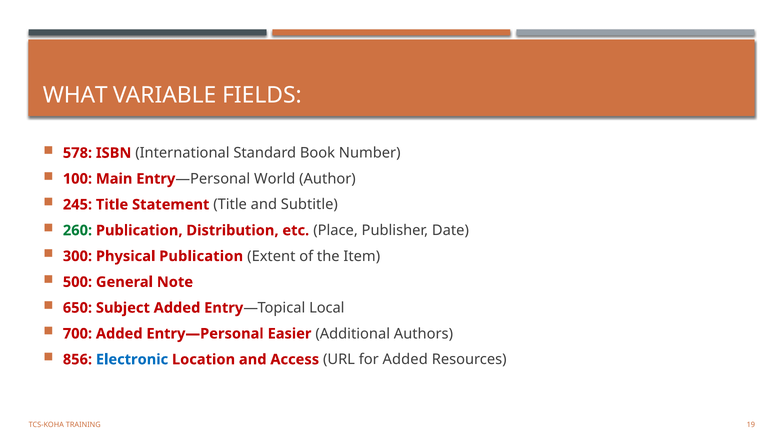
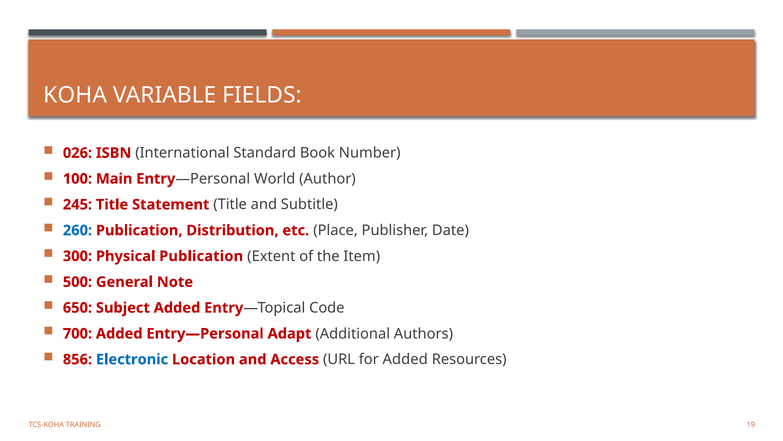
WHAT: WHAT -> KOHA
578: 578 -> 026
260 colour: green -> blue
Local: Local -> Code
Easier: Easier -> Adapt
